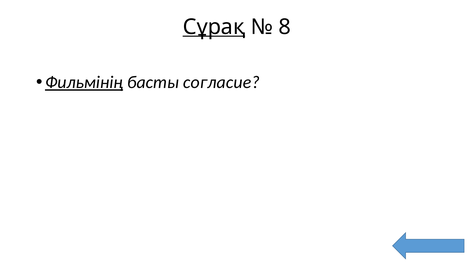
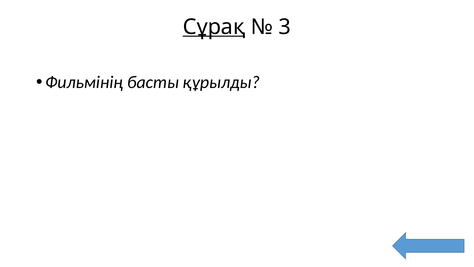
8: 8 -> 3
Фильмінің underline: present -> none
согласие: согласие -> құрылды
